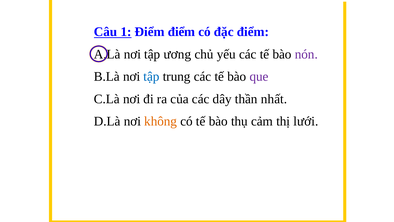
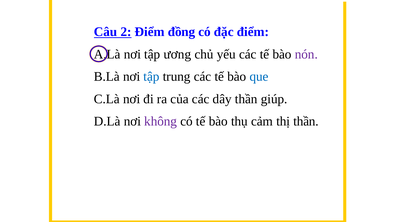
1: 1 -> 2
Điểm điểm: điểm -> đồng
que colour: purple -> blue
nhất: nhất -> giúp
không colour: orange -> purple
thị lưới: lưới -> thần
